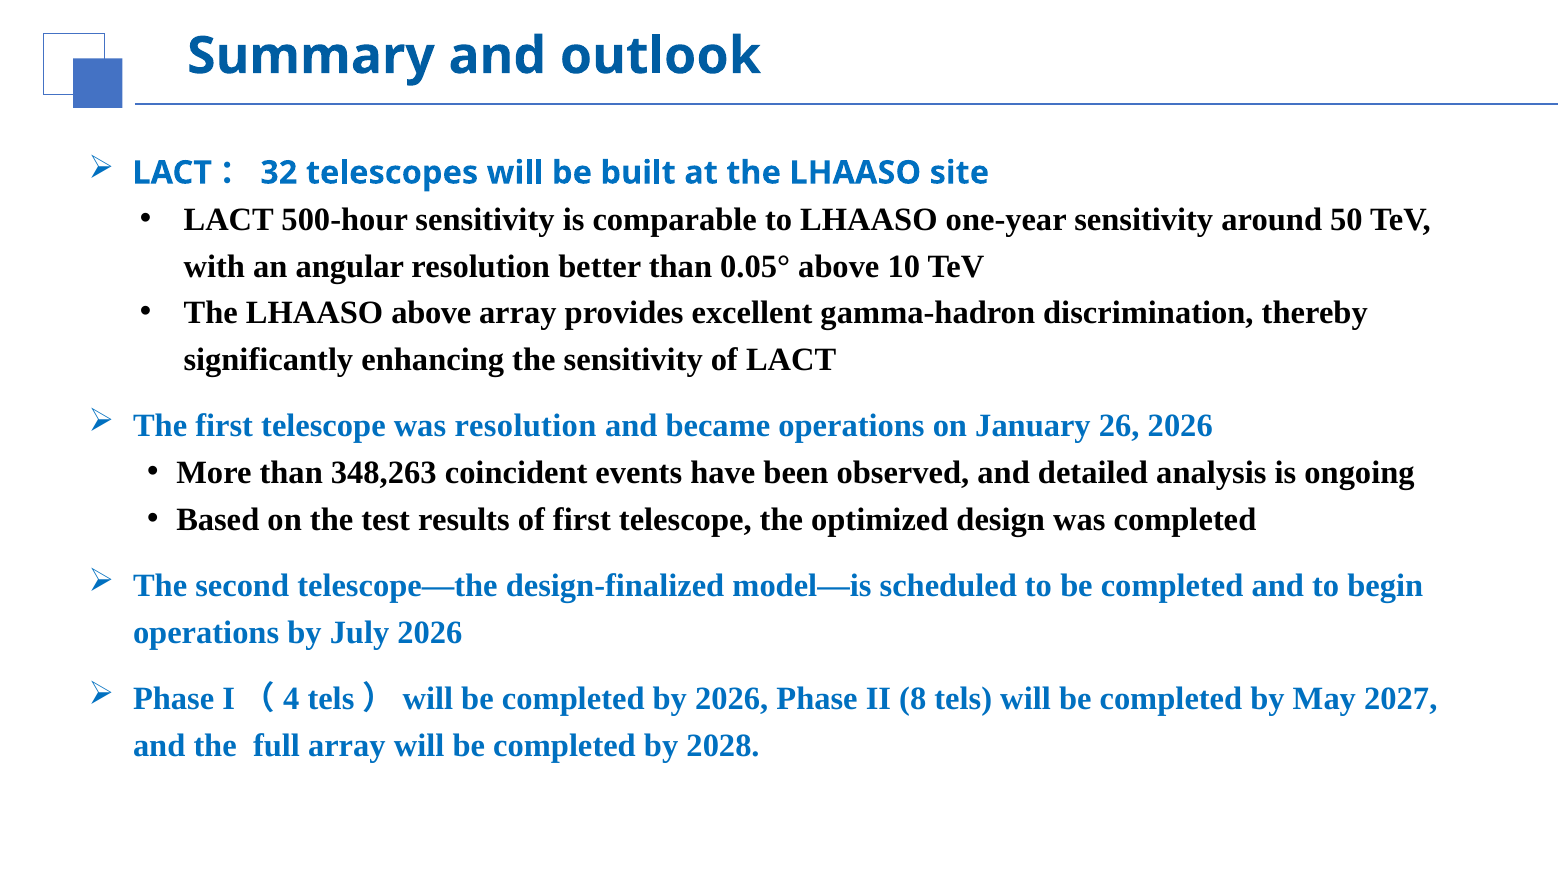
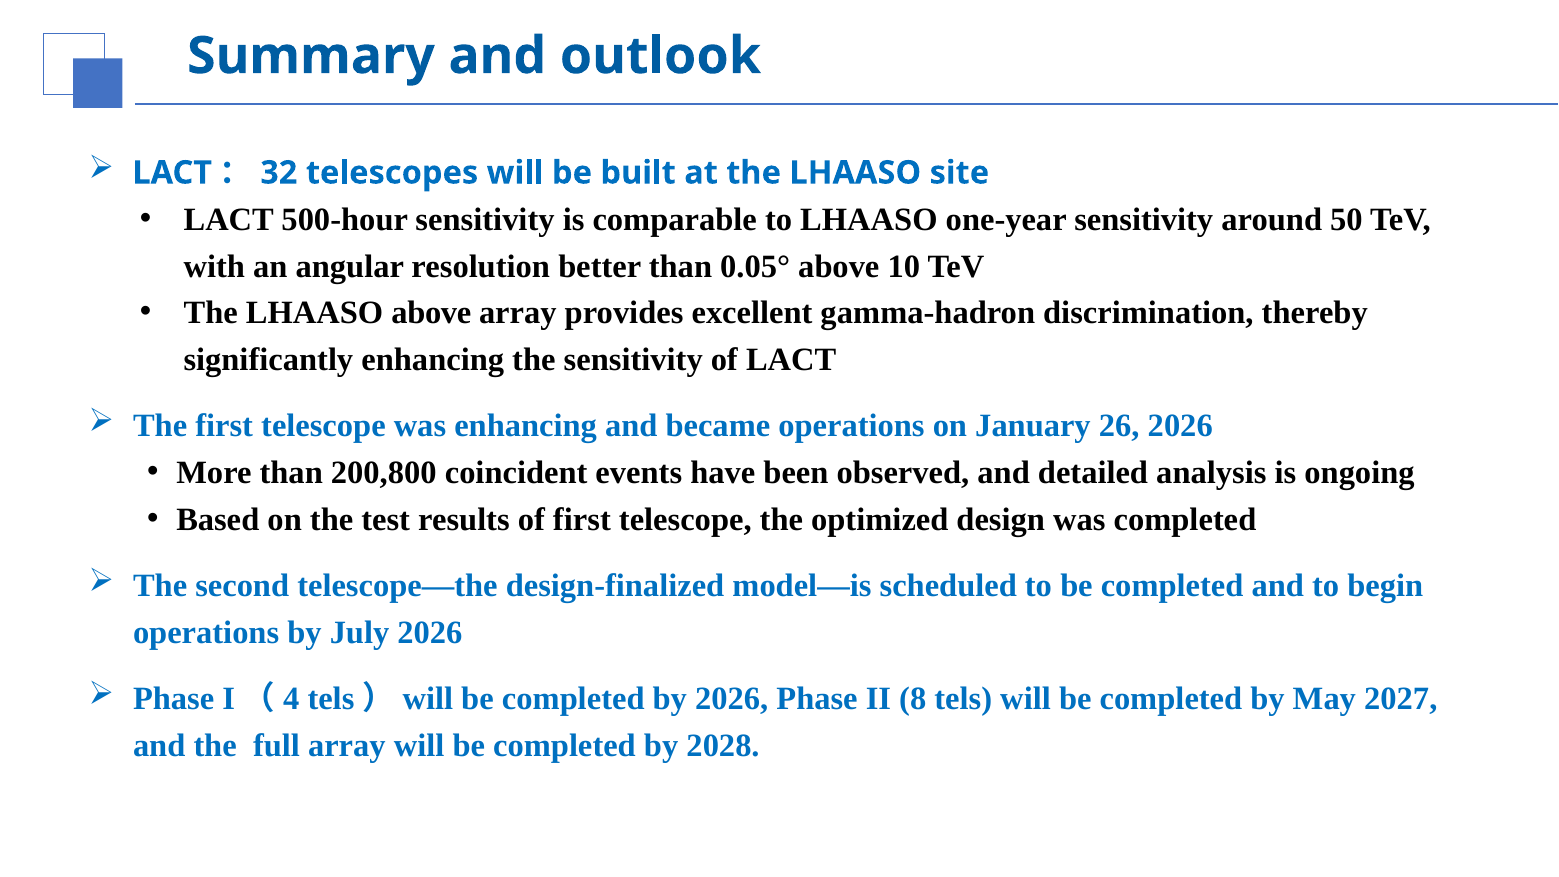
was resolution: resolution -> enhancing
348,263: 348,263 -> 200,800
